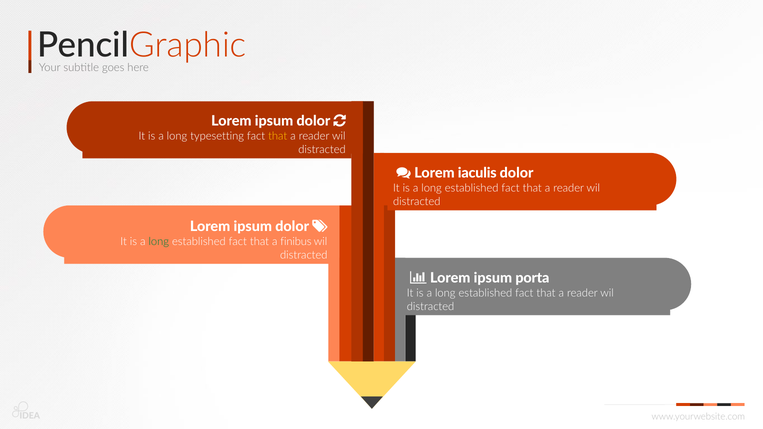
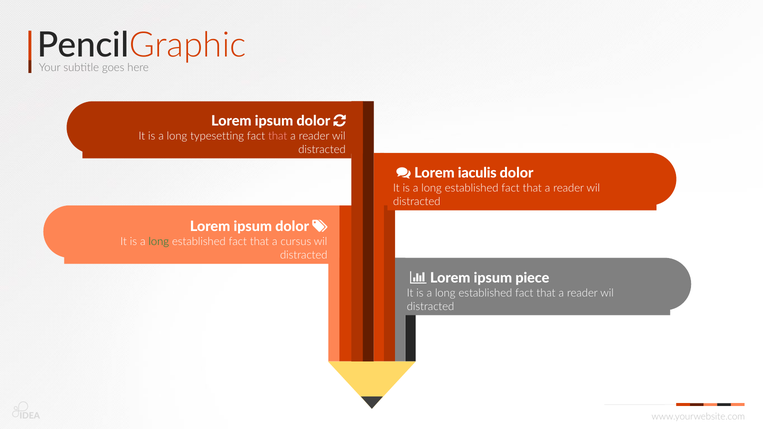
that at (278, 136) colour: yellow -> pink
finibus: finibus -> cursus
porta: porta -> piece
